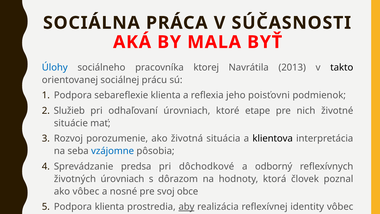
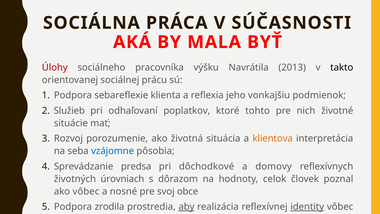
Úlohy colour: blue -> red
ktorej: ktorej -> výšku
poisťovni: poisťovni -> vonkajšiu
odhaľovaní úrovniach: úrovniach -> poplatkov
etape: etape -> tohto
klientova colour: black -> orange
odborný: odborný -> domovy
ktorá: ktorá -> celok
Podpora klienta: klienta -> zrodila
identity underline: none -> present
